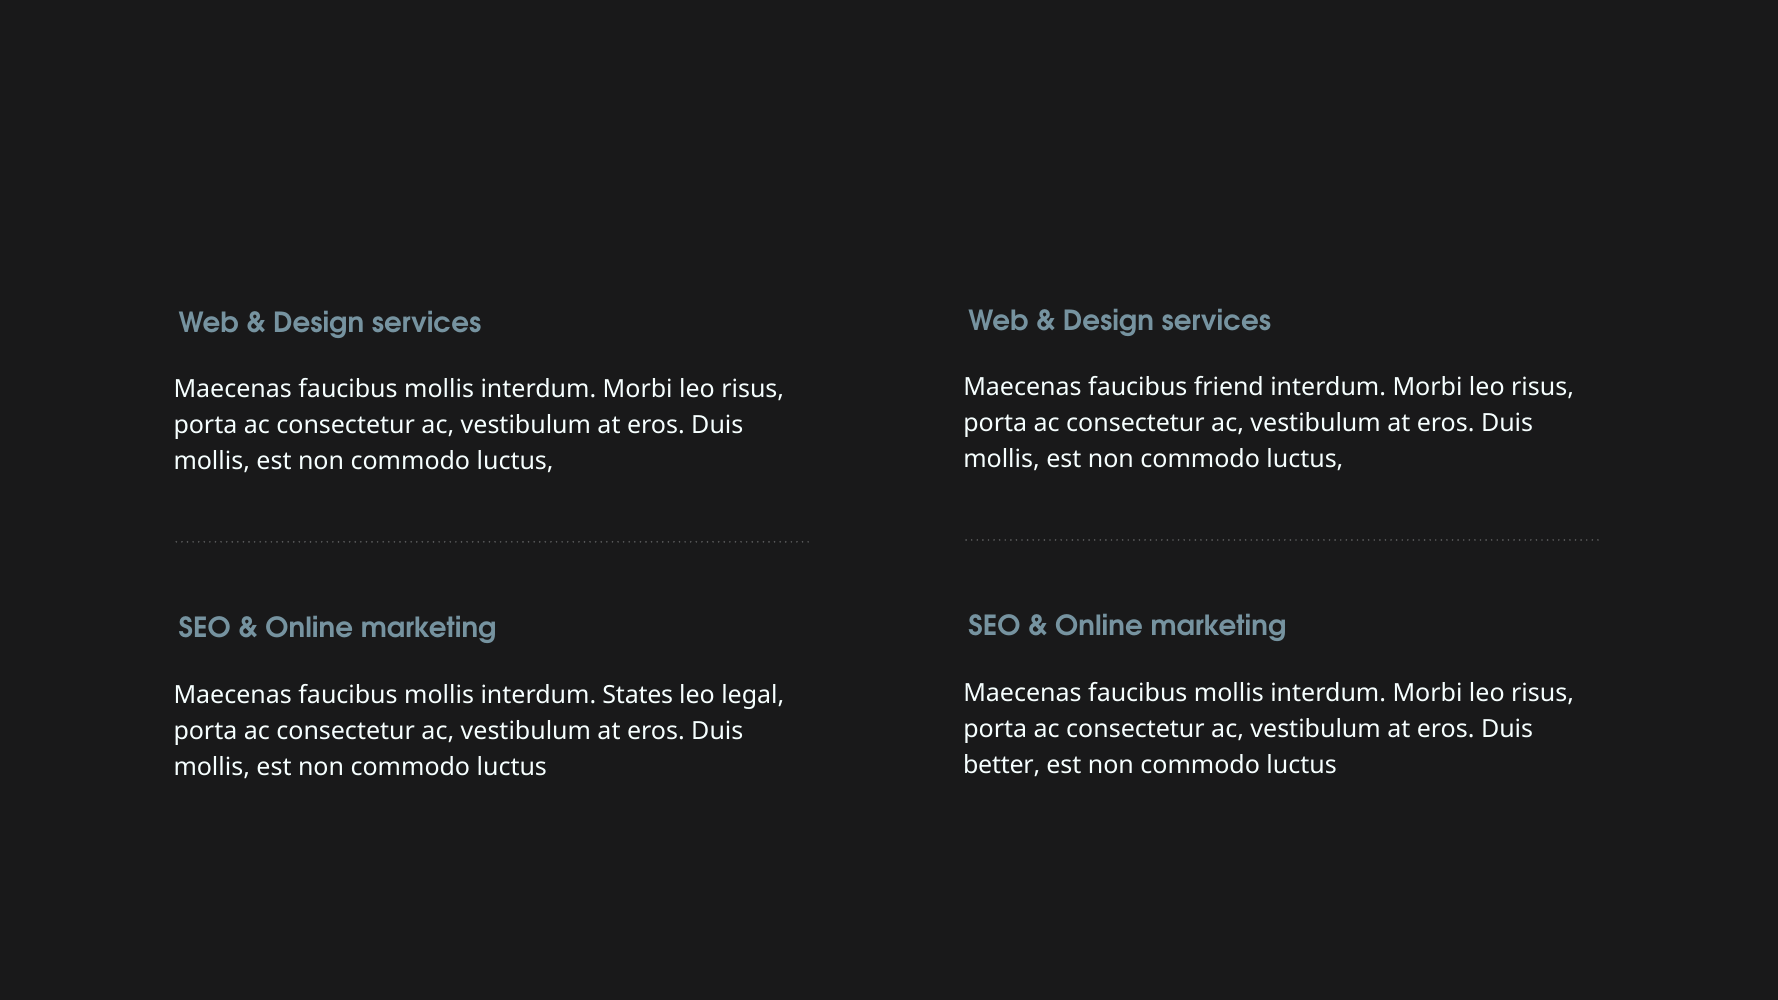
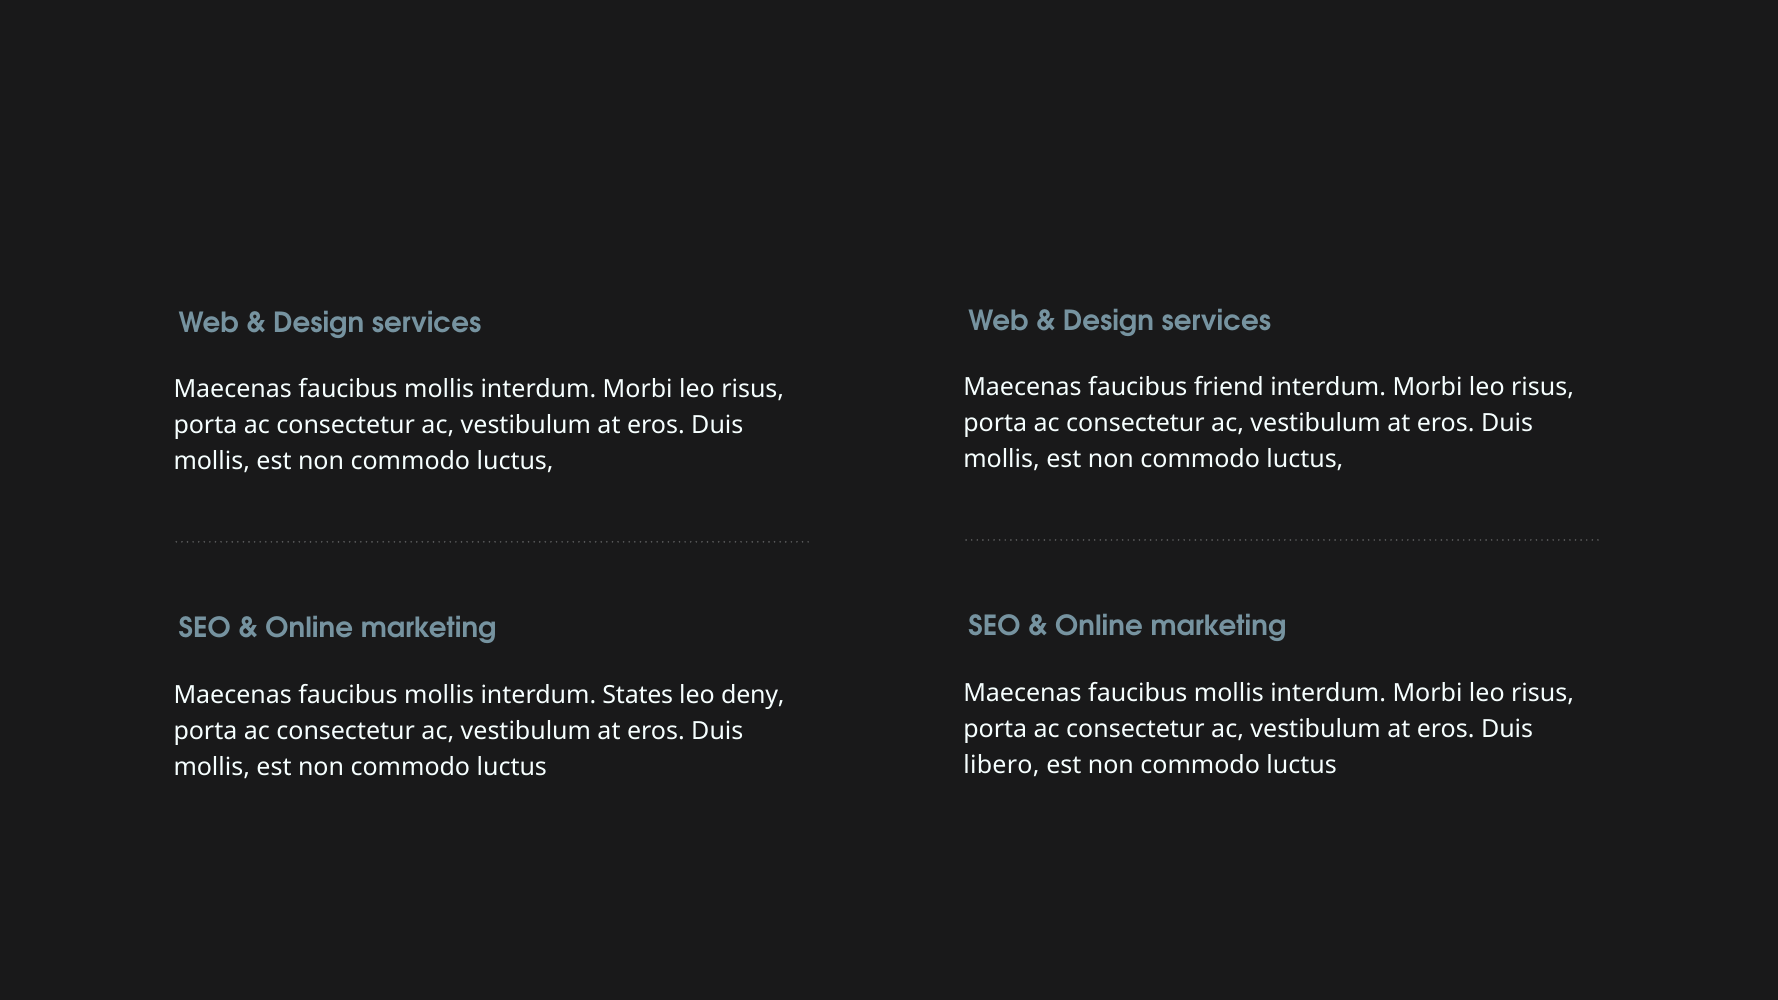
legal: legal -> deny
better: better -> libero
